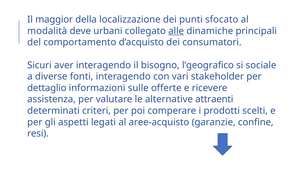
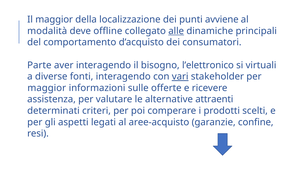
sfocato: sfocato -> avviene
urbani: urbani -> offline
Sicuri: Sicuri -> Parte
l’geografico: l’geografico -> l’elettronico
sociale: sociale -> virtuali
vari underline: none -> present
dettaglio at (47, 88): dettaglio -> maggior
